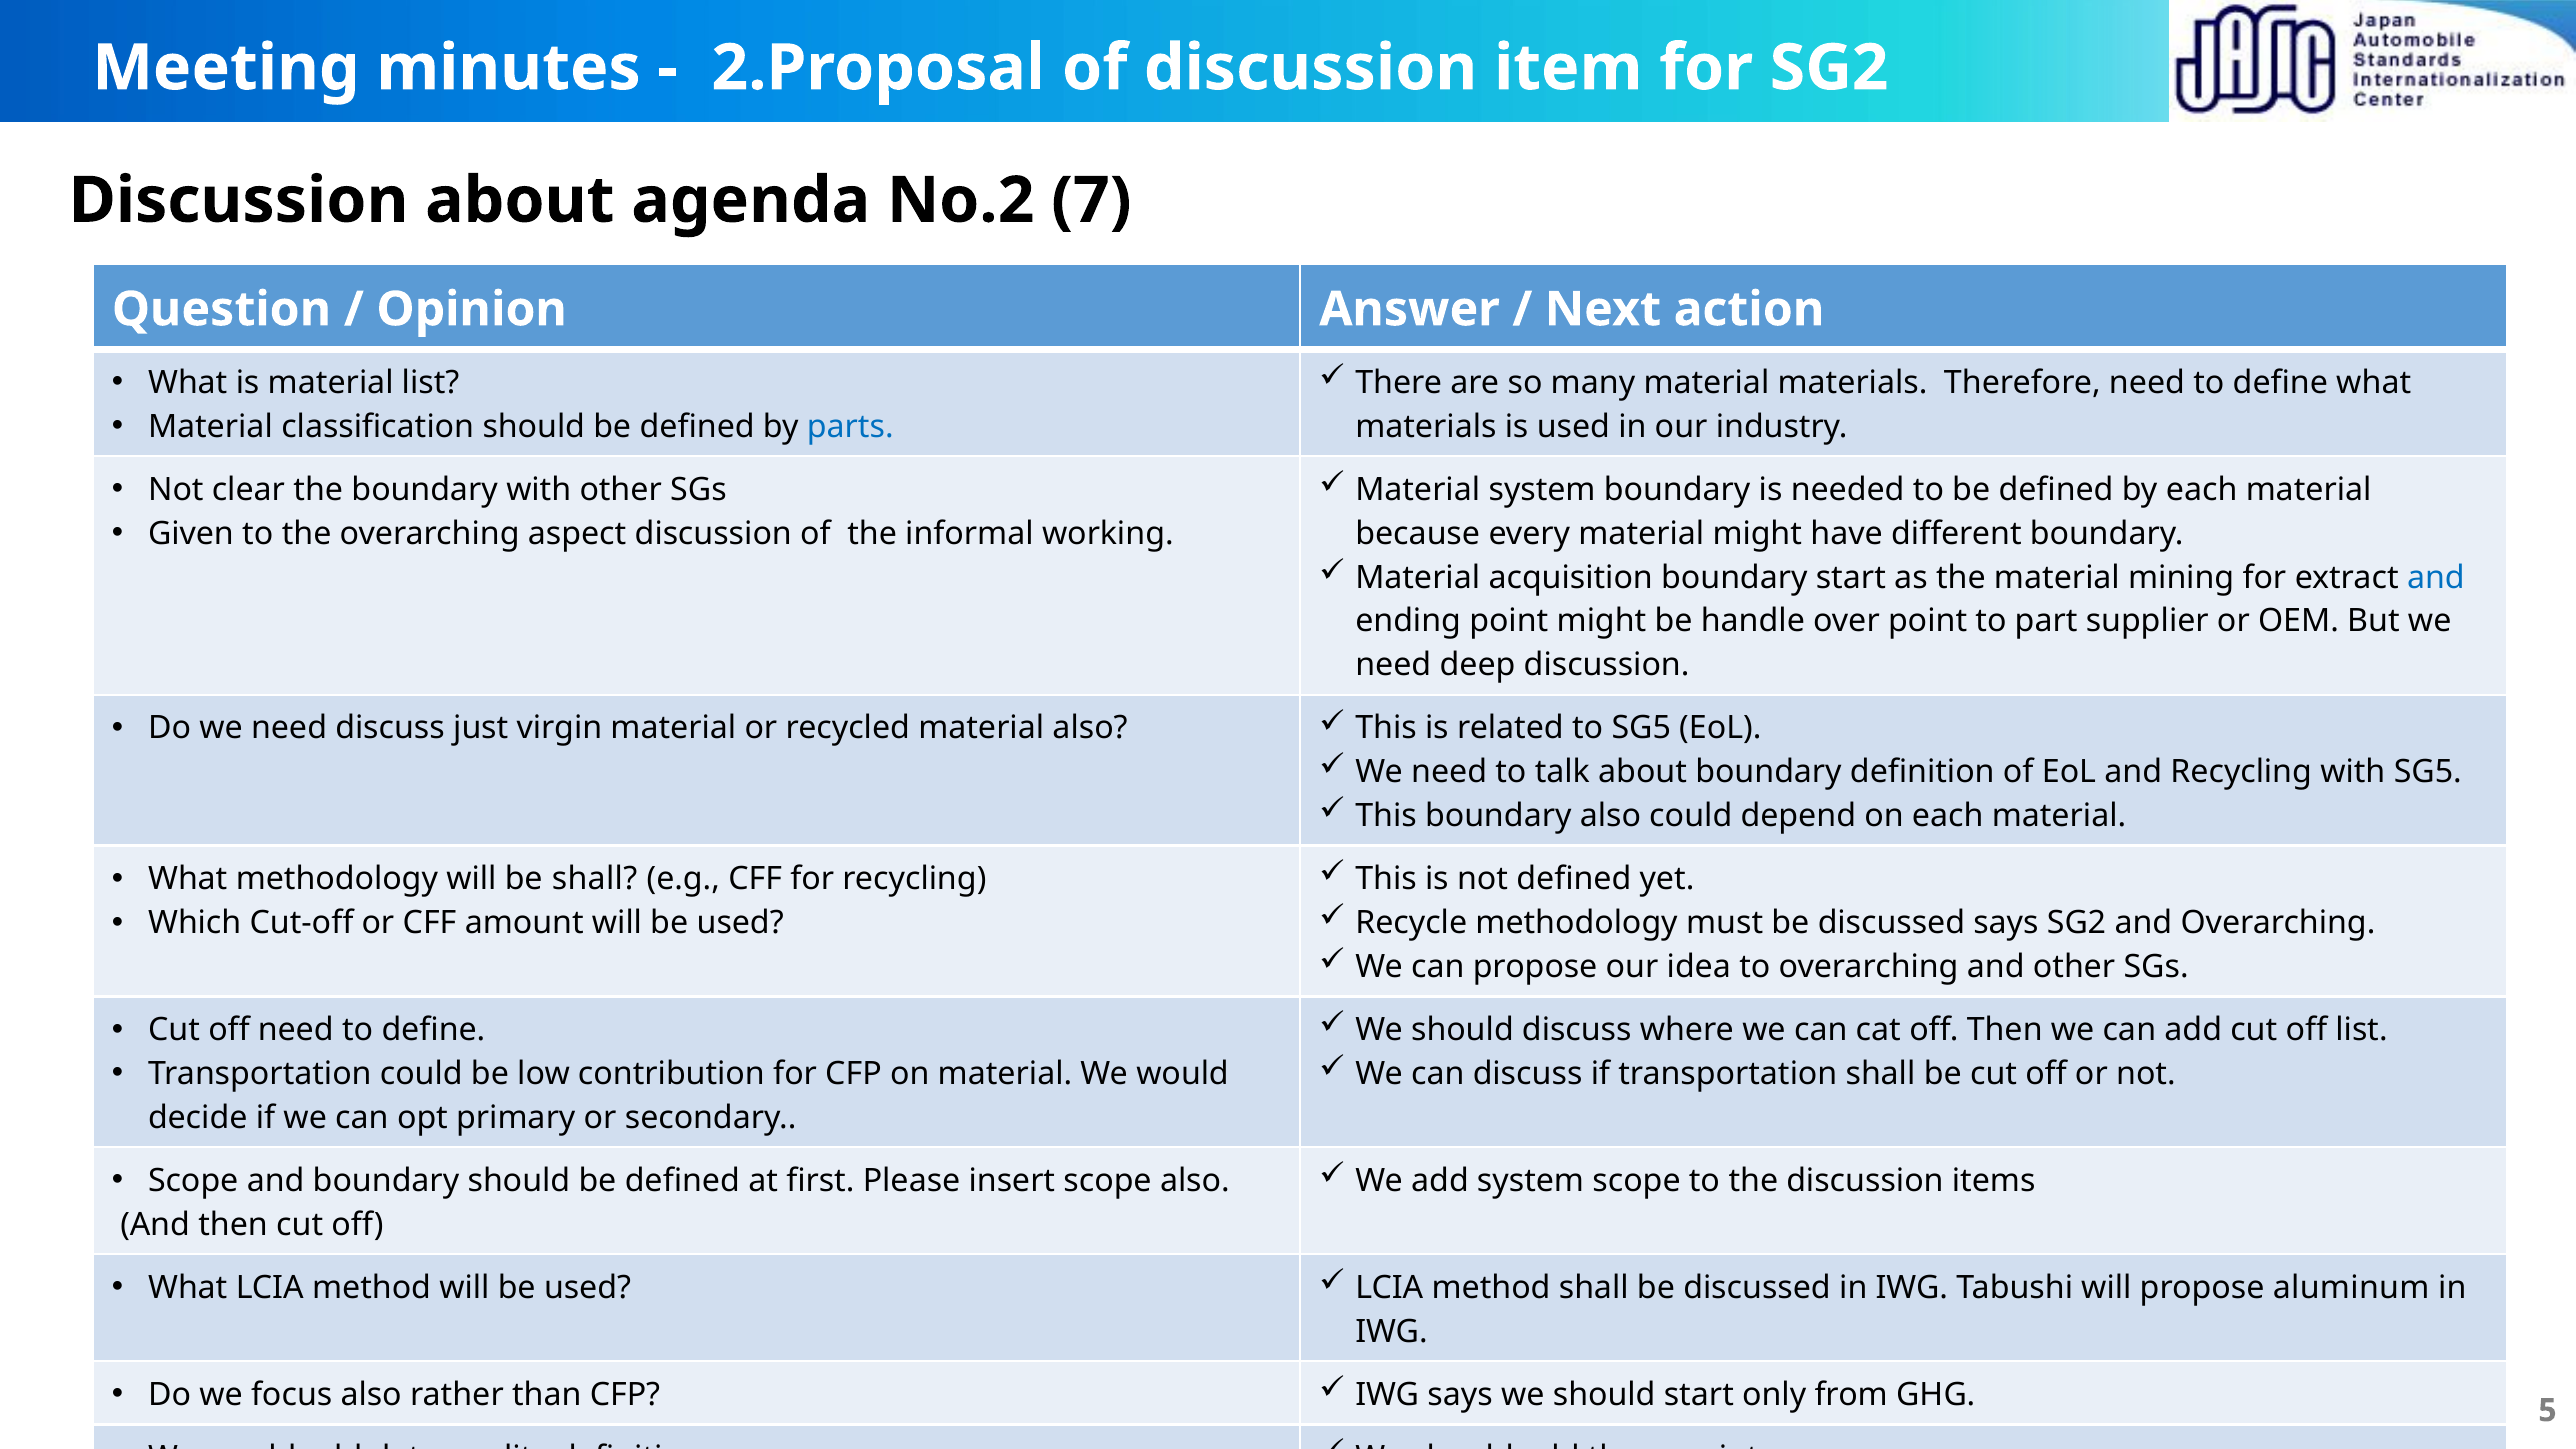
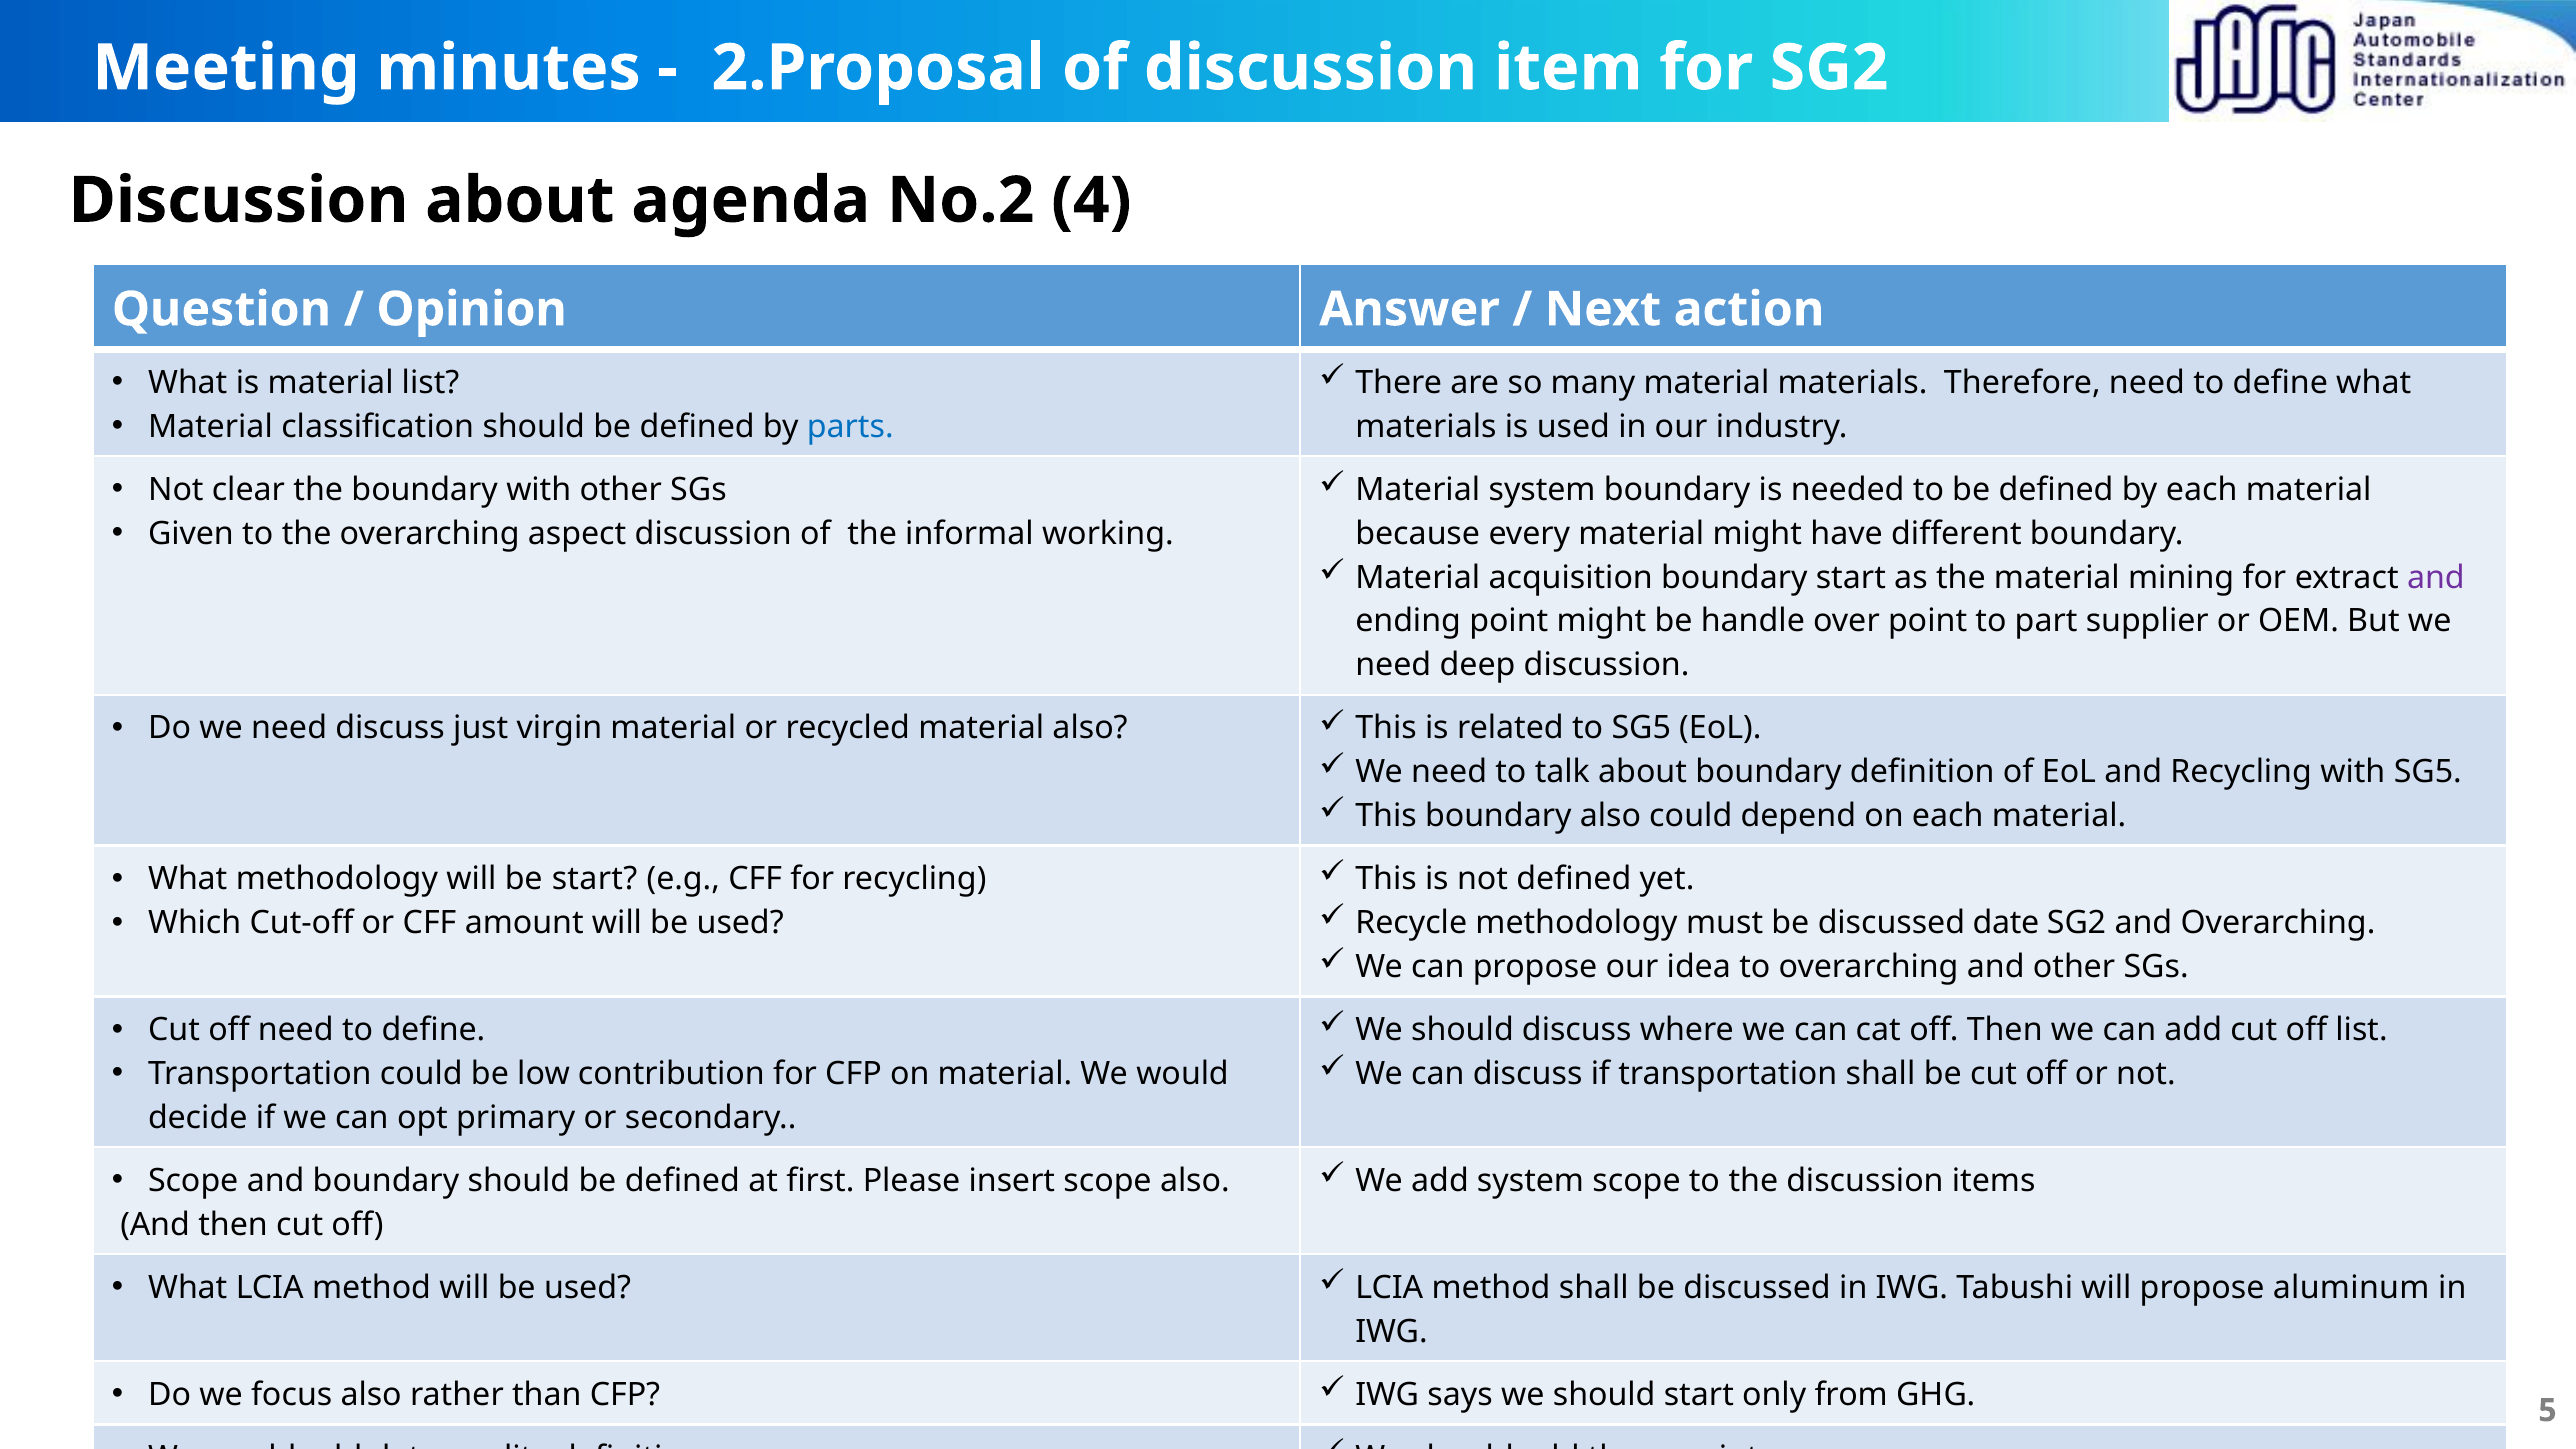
7: 7 -> 4
and at (2436, 577) colour: blue -> purple
be shall: shall -> start
discussed says: says -> date
